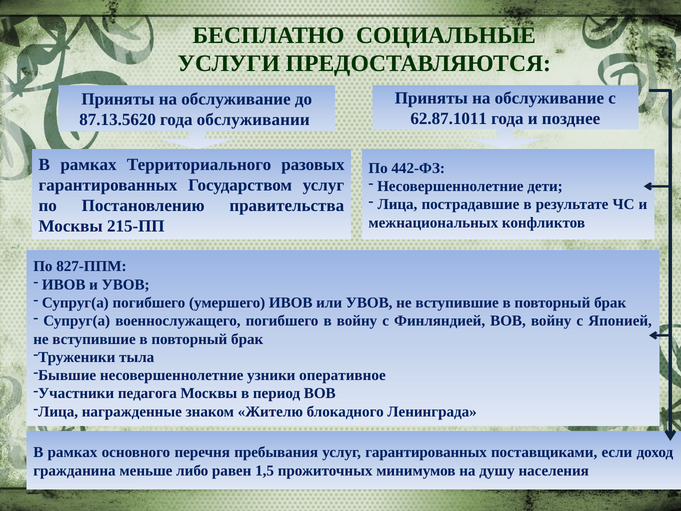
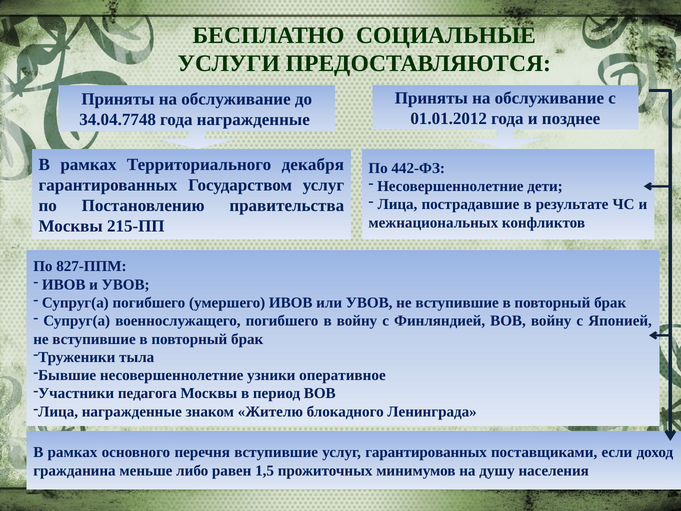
62.87.1011: 62.87.1011 -> 01.01.2012
87.13.5620: 87.13.5620 -> 34.04.7748
года обслуживании: обслуживании -> награжденные
разовых: разовых -> декабря
перечня пребывания: пребывания -> вступившие
